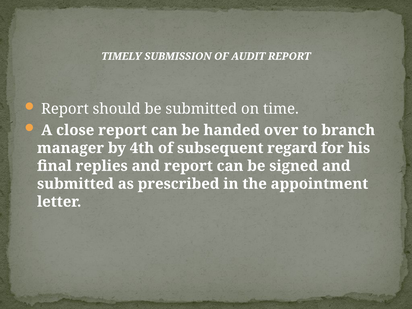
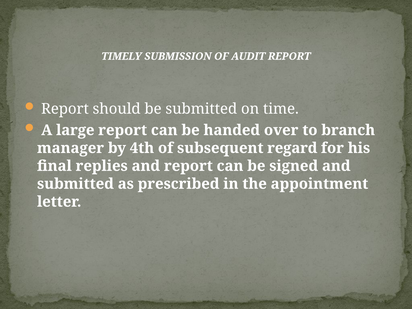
close: close -> large
